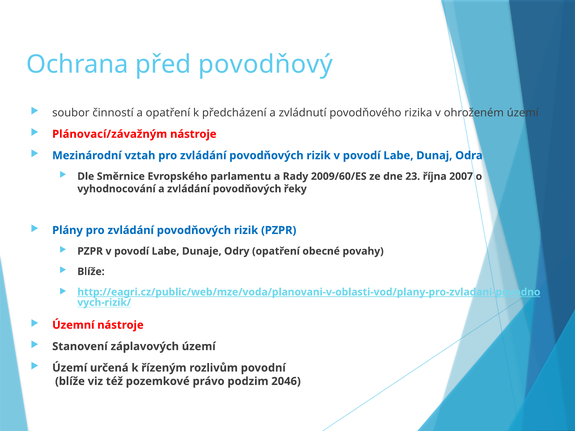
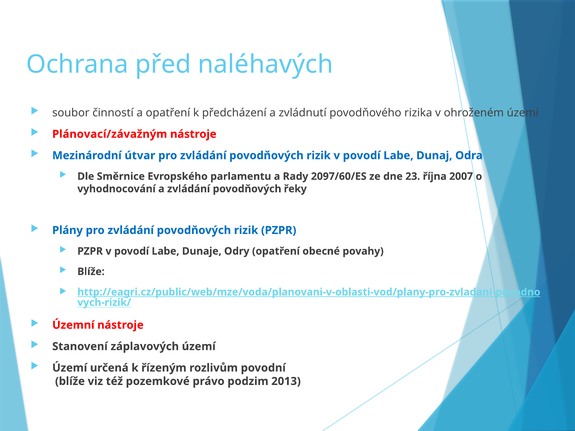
povodňový: povodňový -> naléhavých
vztah: vztah -> útvar
2009/60/ES: 2009/60/ES -> 2097/60/ES
2046: 2046 -> 2013
